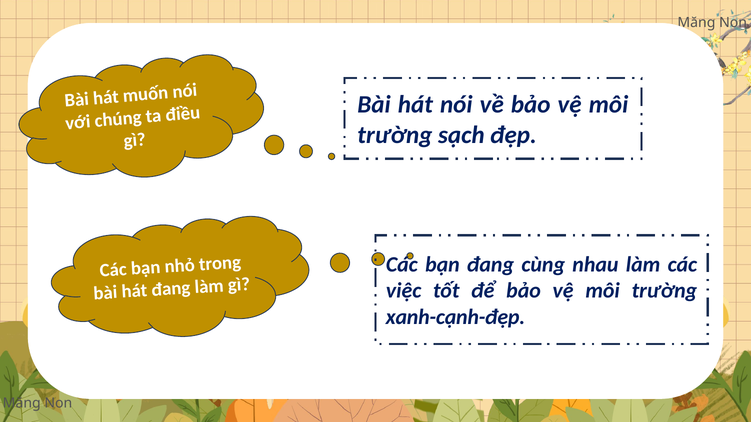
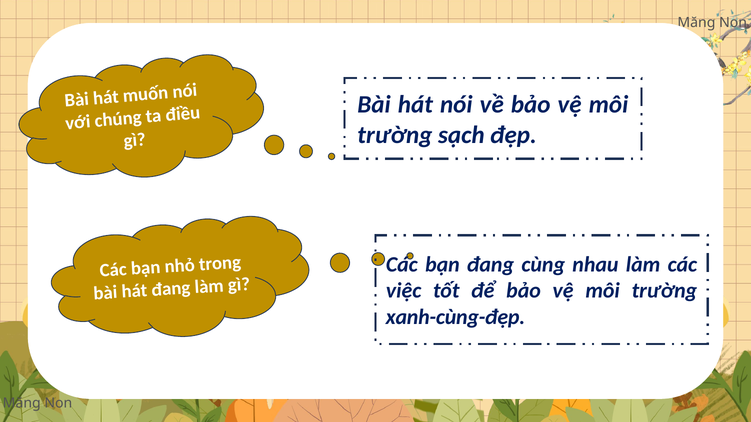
xanh-cạnh-đẹp: xanh-cạnh-đẹp -> xanh-cùng-đẹp
